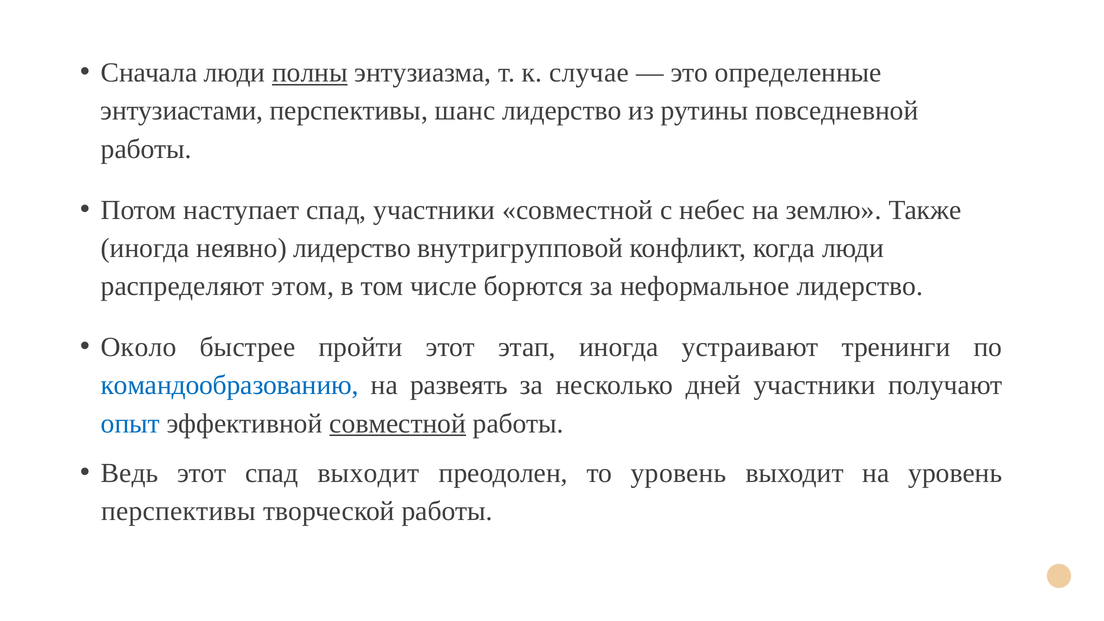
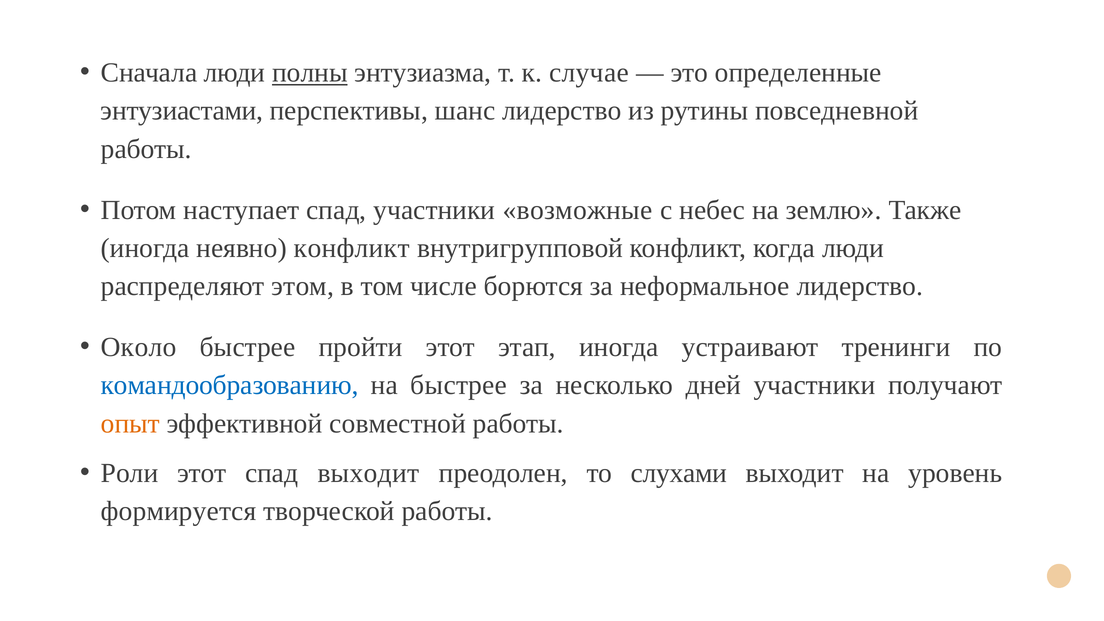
участники совместной: совместной -> возможные
неявно лидерство: лидерство -> конфликт
на развеять: развеять -> быстрее
опыт colour: blue -> orange
совместной at (398, 423) underline: present -> none
Ведь: Ведь -> Роли
то уровень: уровень -> слухами
перспективы at (178, 511): перспективы -> формируется
